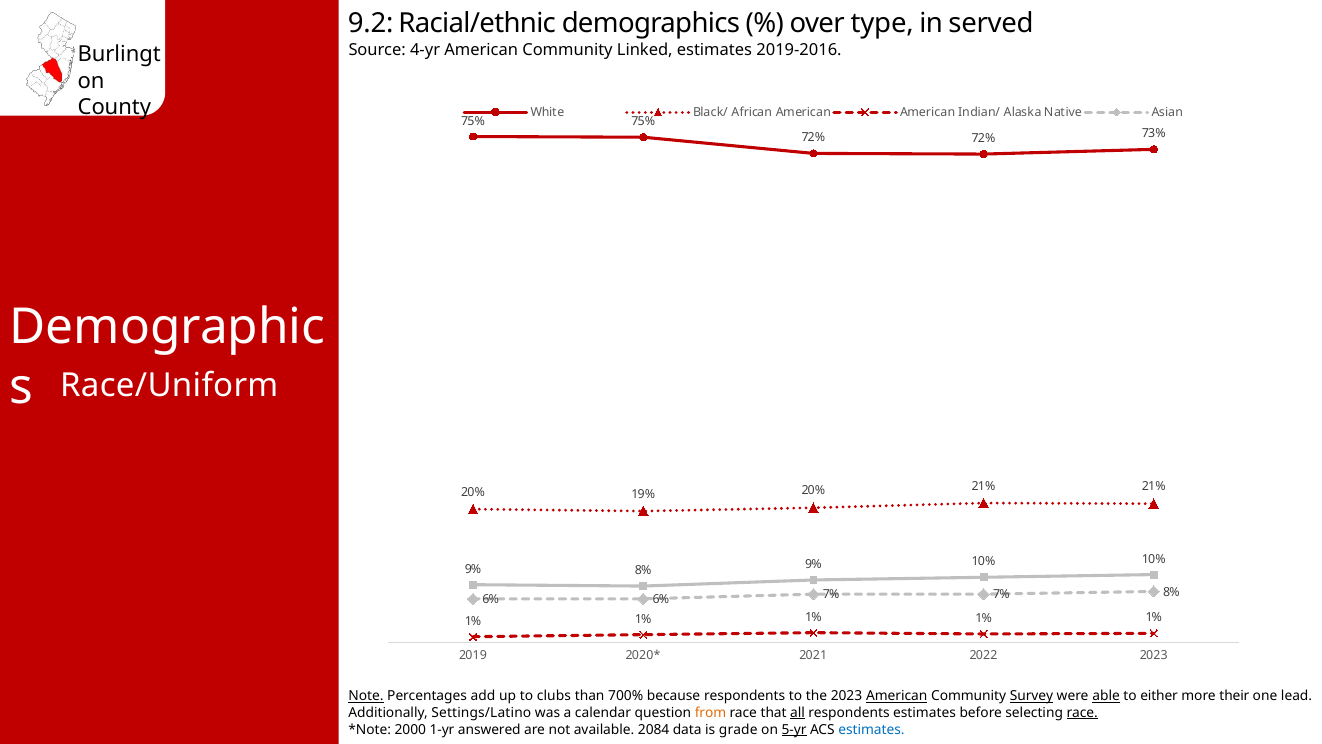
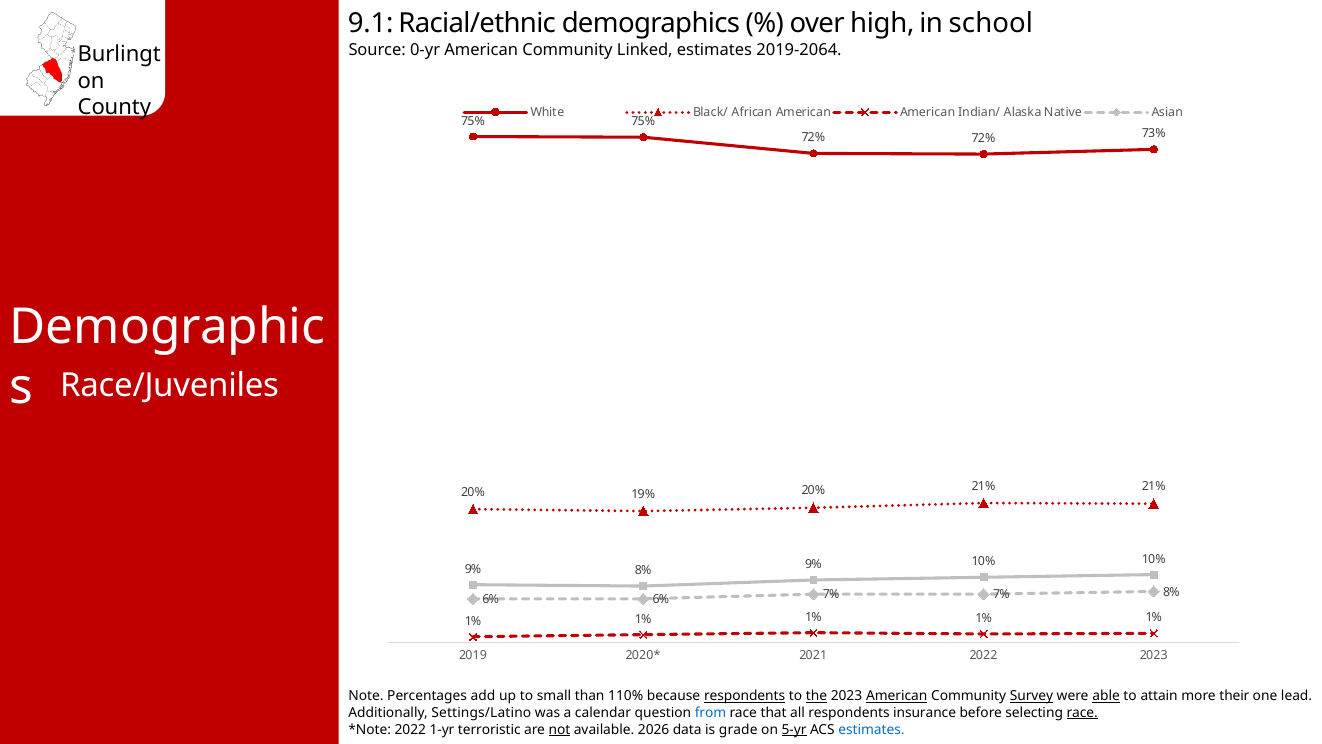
9.2: 9.2 -> 9.1
type: type -> high
served: served -> school
4-yr: 4-yr -> 0-yr
2019-2016: 2019-2016 -> 2019-2064
Race/Uniform: Race/Uniform -> Race/Juveniles
Note underline: present -> none
clubs: clubs -> small
700%: 700% -> 110%
respondents at (745, 696) underline: none -> present
the underline: none -> present
either: either -> attain
from colour: orange -> blue
all underline: present -> none
respondents estimates: estimates -> insurance
2000 at (410, 729): 2000 -> 2022
answered: answered -> terroristic
not underline: none -> present
2084: 2084 -> 2026
